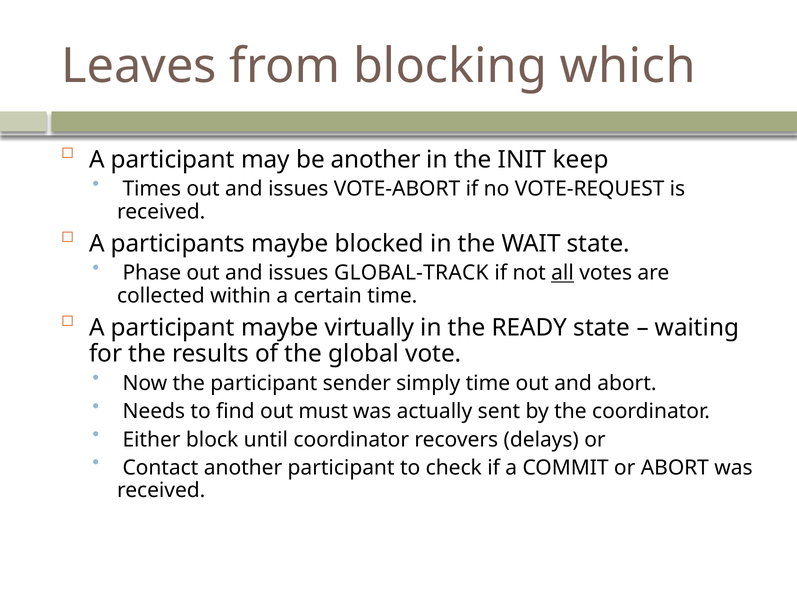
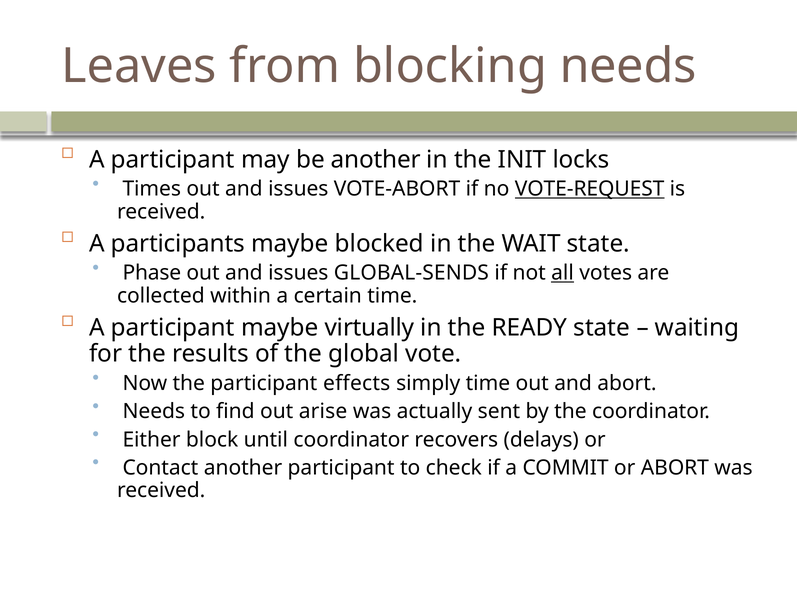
blocking which: which -> needs
keep: keep -> locks
VOTE-REQUEST underline: none -> present
GLOBAL-TRACK: GLOBAL-TRACK -> GLOBAL-SENDS
sender: sender -> effects
must: must -> arise
